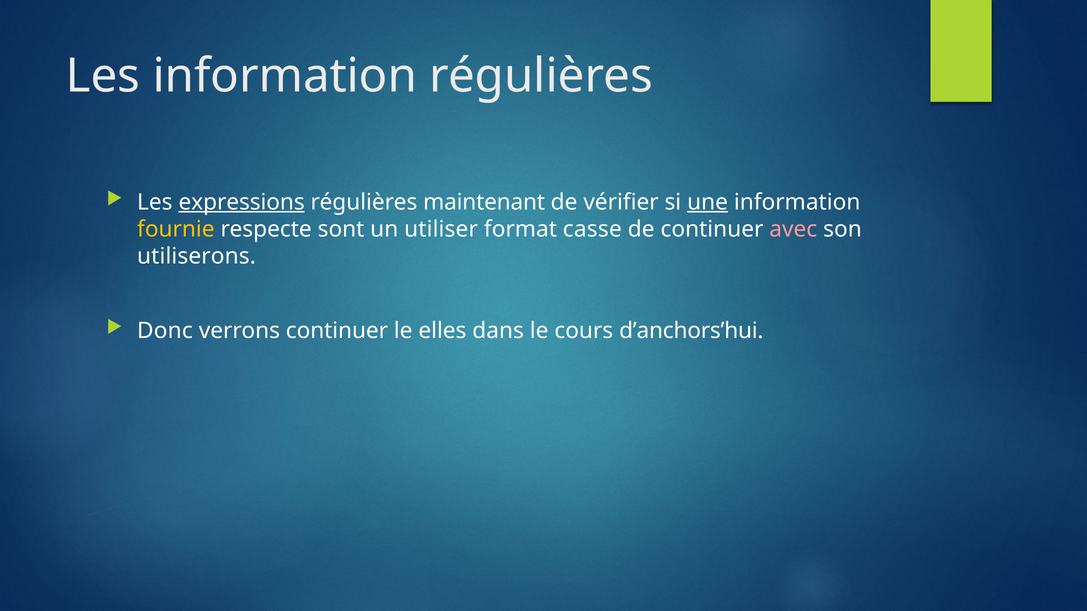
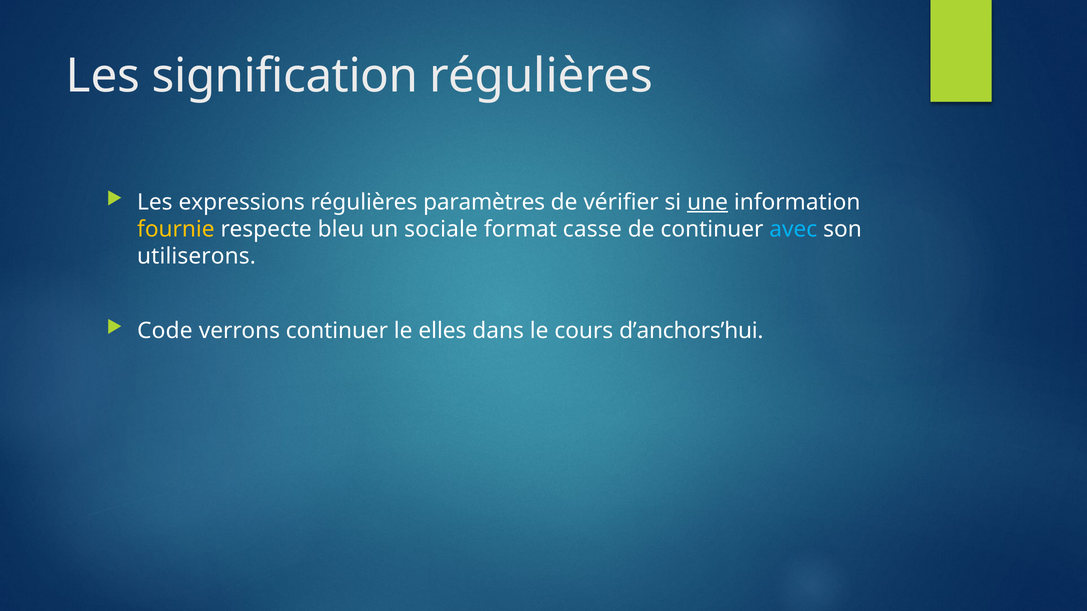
Les information: information -> signification
expressions underline: present -> none
maintenant: maintenant -> paramètres
sont: sont -> bleu
utiliser: utiliser -> sociale
avec colour: pink -> light blue
Donc: Donc -> Code
